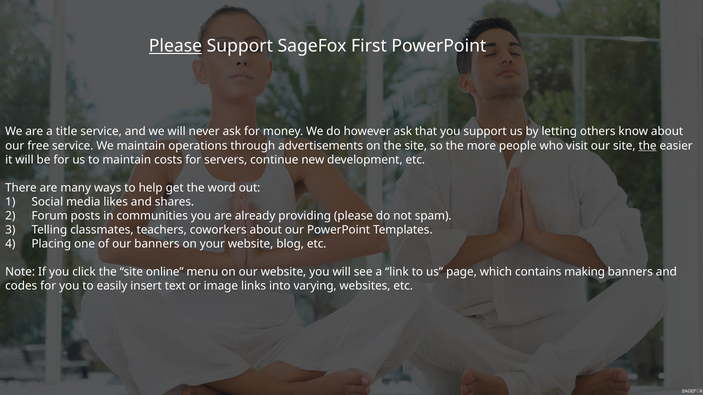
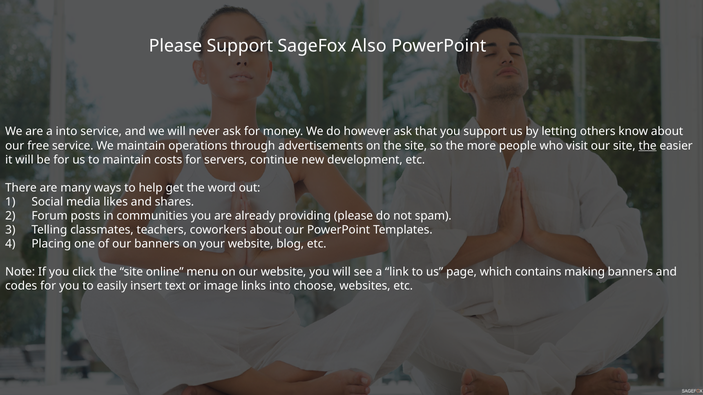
Please at (175, 46) underline: present -> none
First: First -> Also
a title: title -> into
varying: varying -> choose
